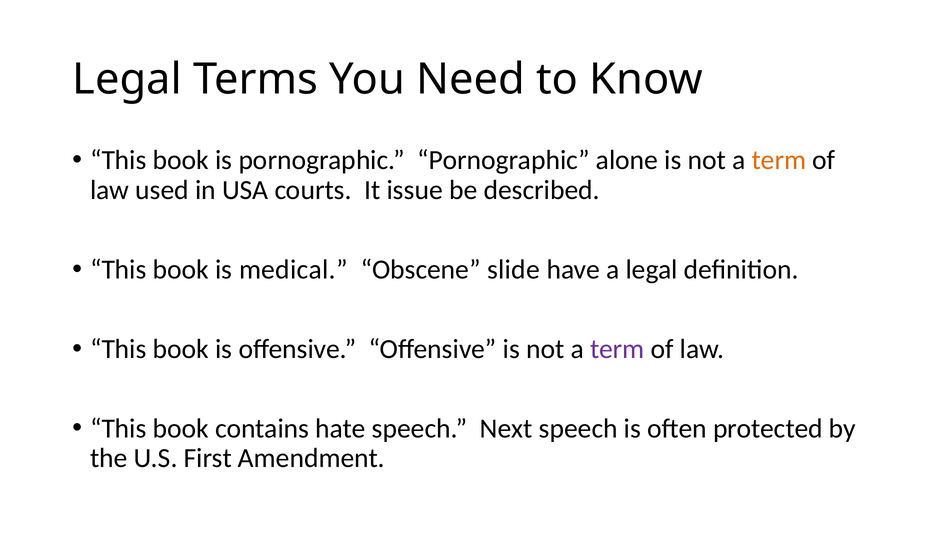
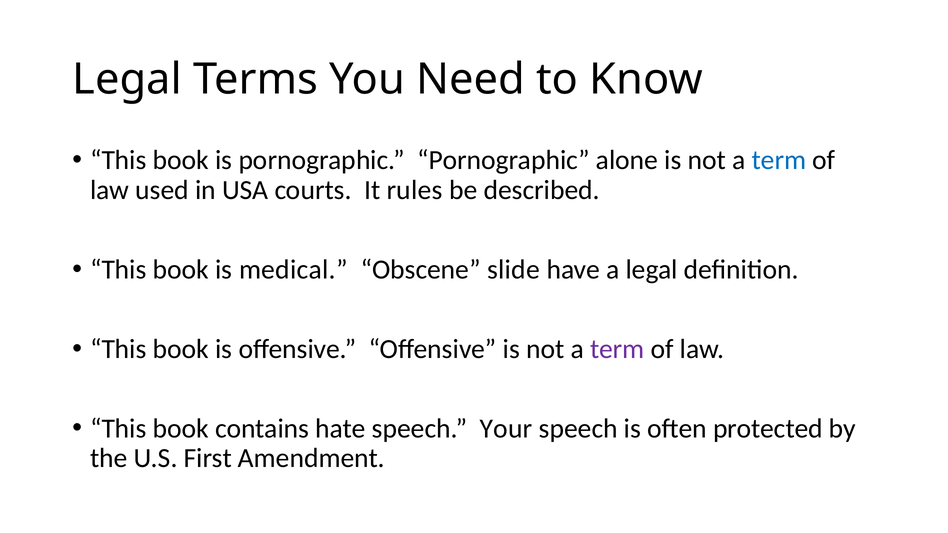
term at (779, 160) colour: orange -> blue
issue: issue -> rules
Next: Next -> Your
